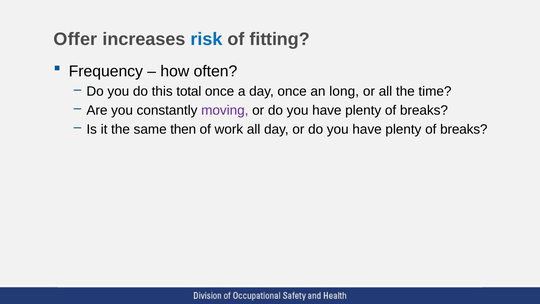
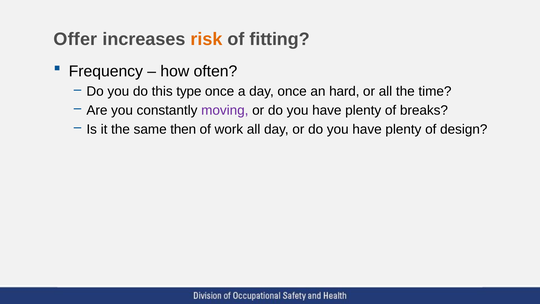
risk colour: blue -> orange
total: total -> type
long: long -> hard
breaks at (464, 129): breaks -> design
